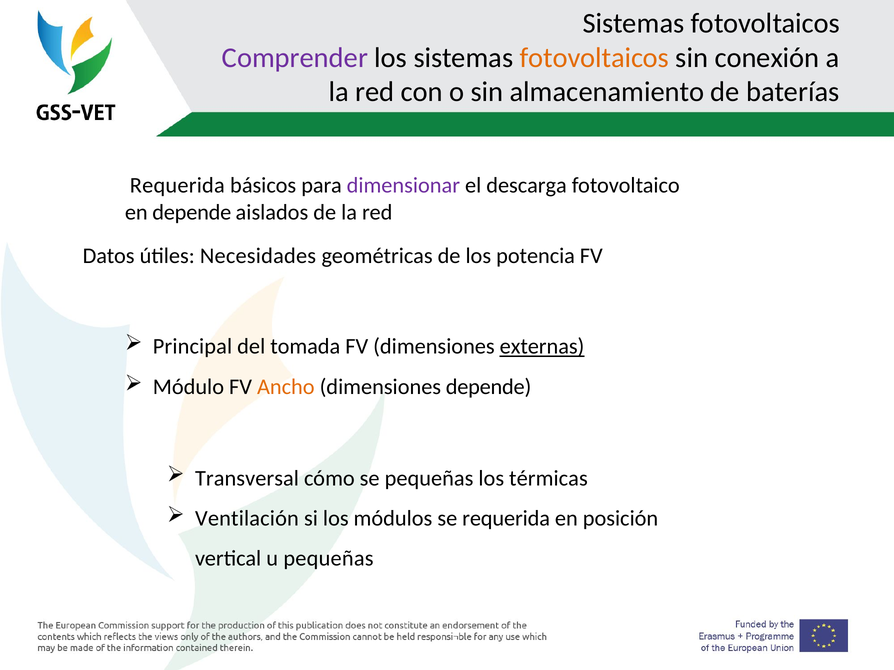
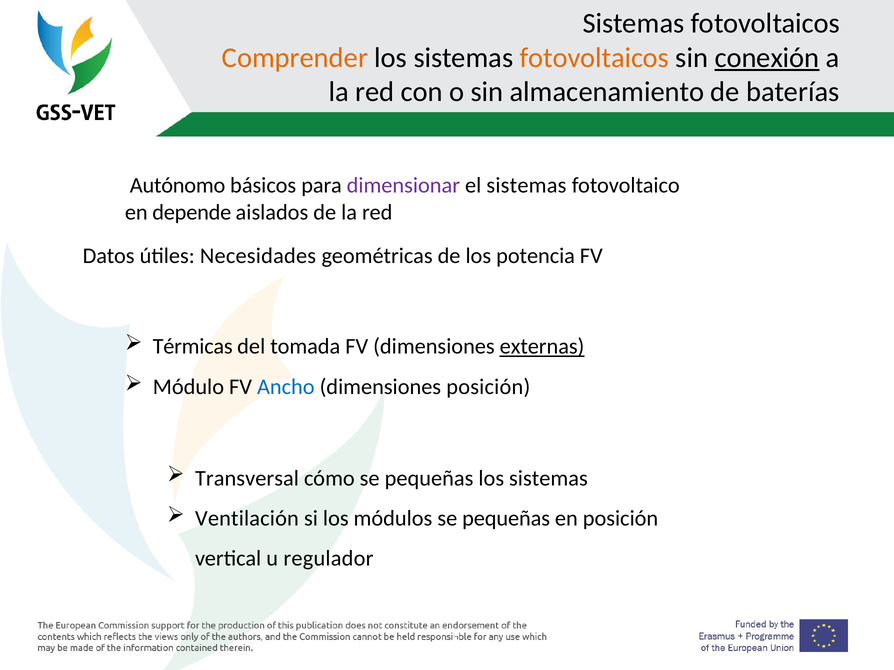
Comprender colour: purple -> orange
conexión underline: none -> present
Requerida at (177, 186): Requerida -> Autónomo
el descarga: descarga -> sistemas
Principal: Principal -> Térmicas
Ancho colour: orange -> blue
dimensiones depende: depende -> posición
térmicas at (548, 479): térmicas -> sistemas
módulos se requerida: requerida -> pequeñas
u pequeñas: pequeñas -> regulador
